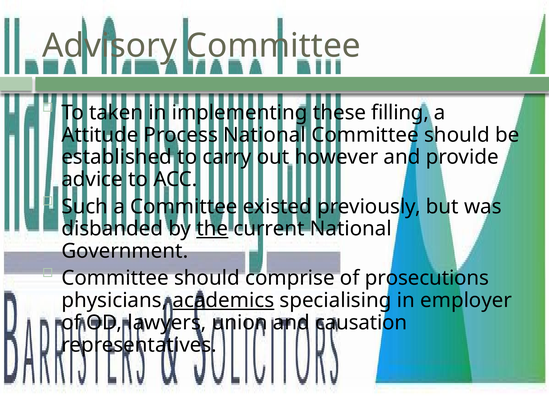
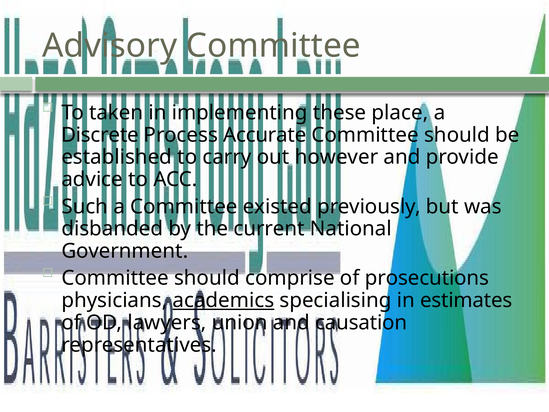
filling: filling -> place
Attitude: Attitude -> Discrete
Process National: National -> Accurate
the underline: present -> none
employer: employer -> estimates
